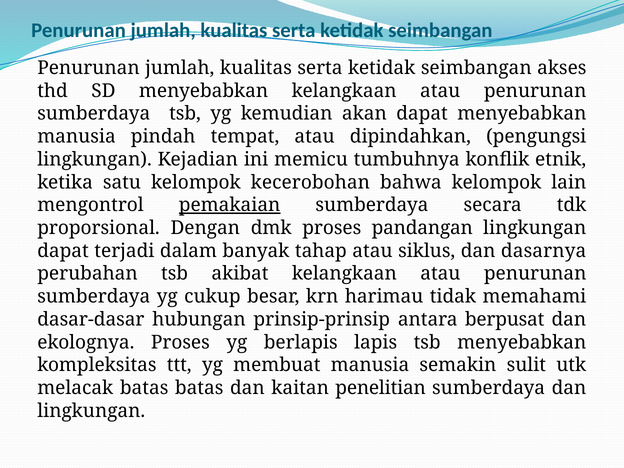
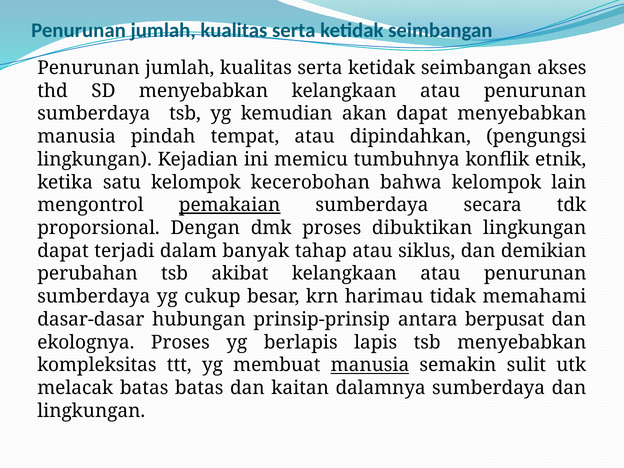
pandangan: pandangan -> dibuktikan
dasarnya: dasarnya -> demikian
manusia at (370, 365) underline: none -> present
penelitian: penelitian -> dalamnya
